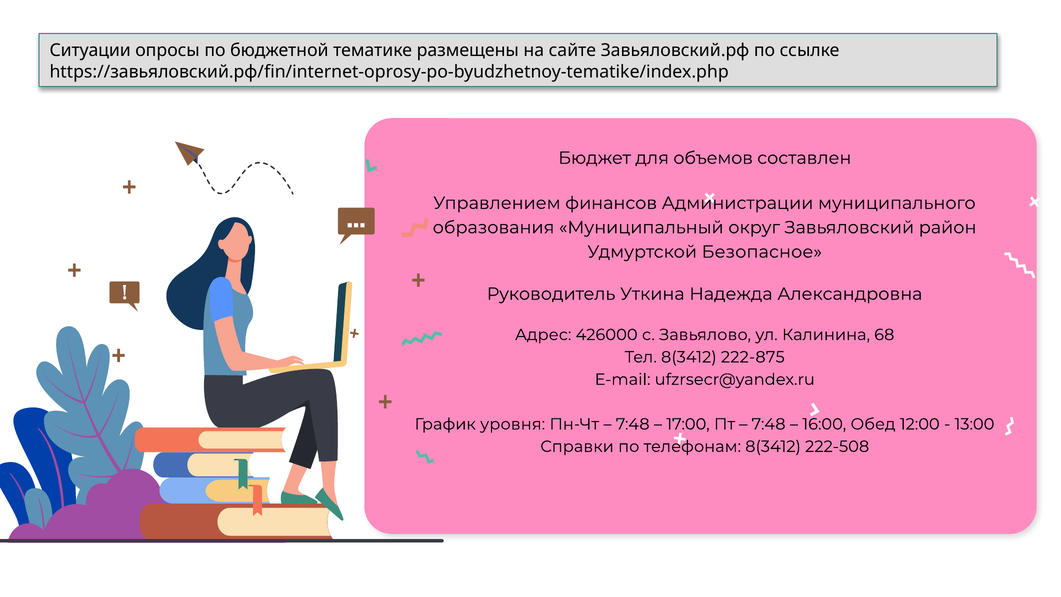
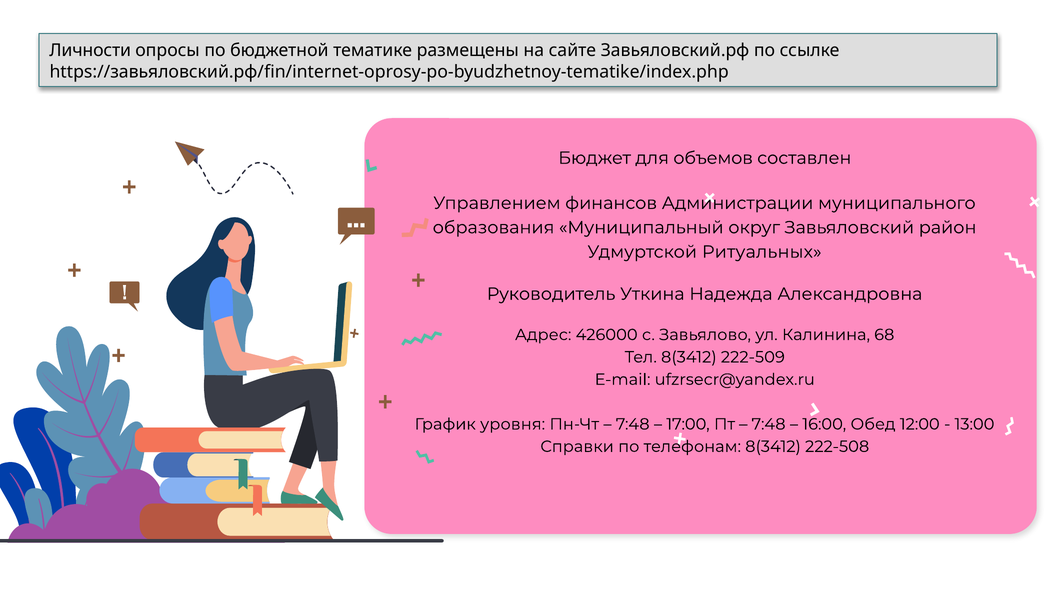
Ситуации: Ситуации -> Личности
Безопасное: Безопасное -> Ритуальных
222-875: 222-875 -> 222-509
